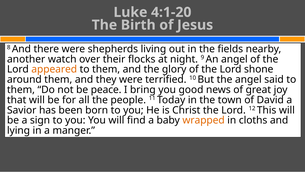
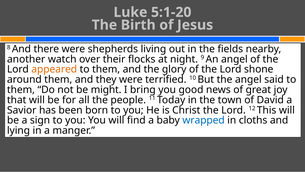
4:1-20: 4:1-20 -> 5:1-20
peace: peace -> might
wrapped colour: orange -> blue
